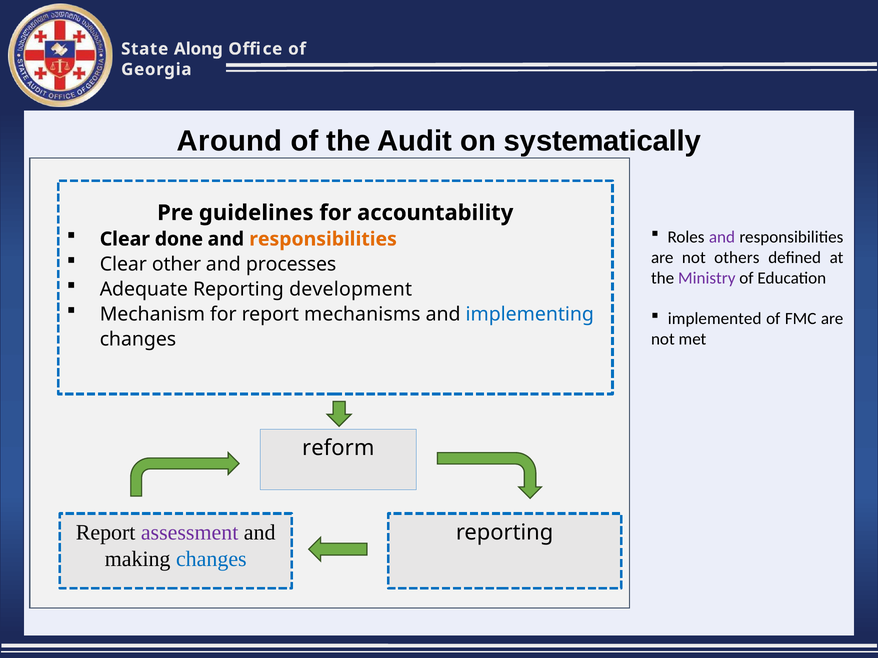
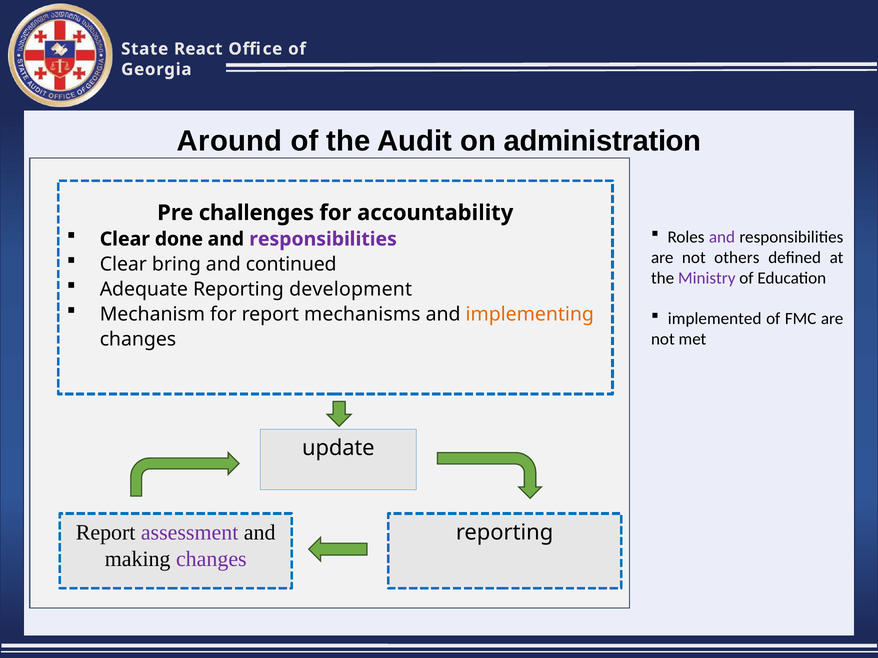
Along: Along -> React
systematically: systematically -> administration
guidelines: guidelines -> challenges
responsibilities at (323, 239) colour: orange -> purple
other: other -> bring
processes: processes -> continued
implementing colour: blue -> orange
reform: reform -> update
changes at (211, 559) colour: blue -> purple
